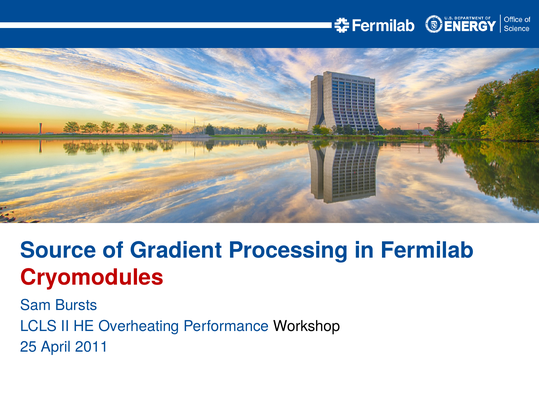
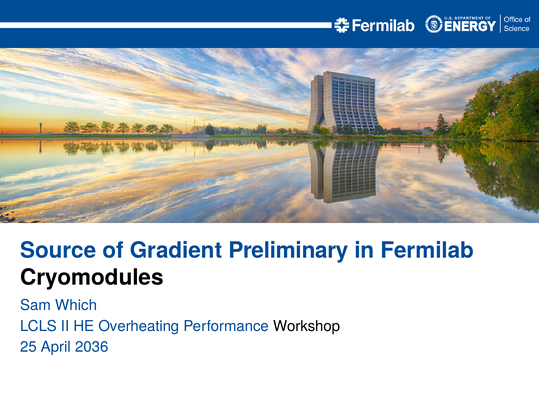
Processing: Processing -> Preliminary
Cryomodules colour: red -> black
Bursts: Bursts -> Which
2011: 2011 -> 2036
